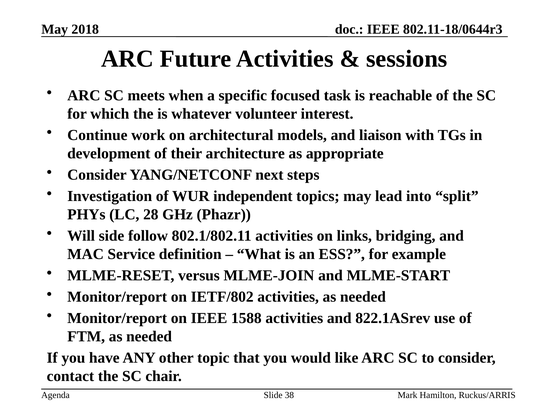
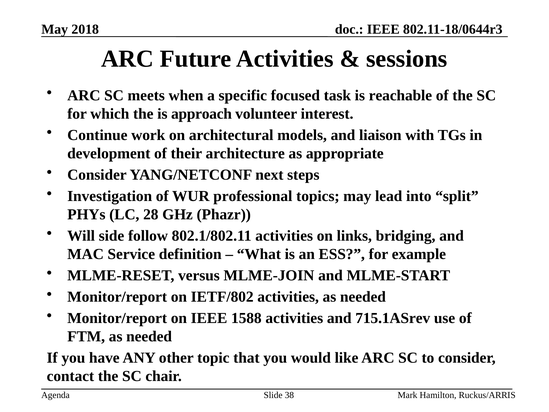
whatever: whatever -> approach
independent: independent -> professional
822.1ASrev: 822.1ASrev -> 715.1ASrev
